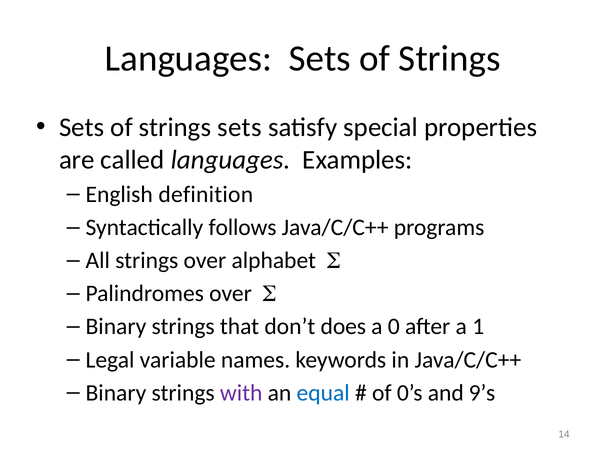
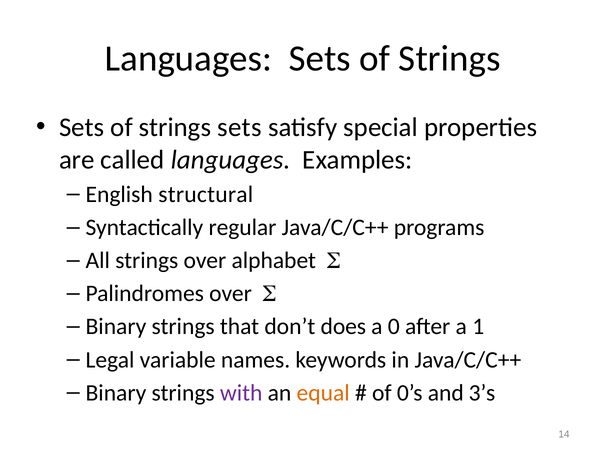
definition: definition -> structural
follows: follows -> regular
equal colour: blue -> orange
9’s: 9’s -> 3’s
